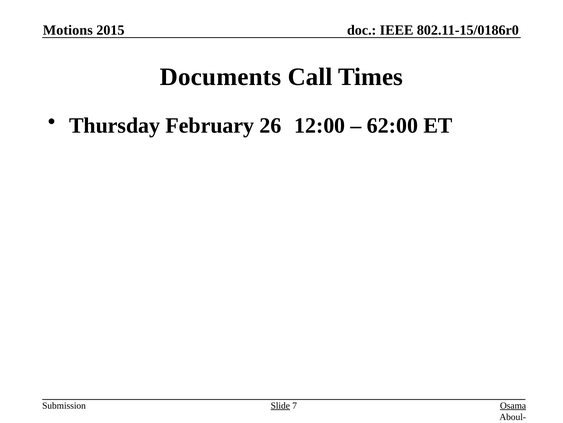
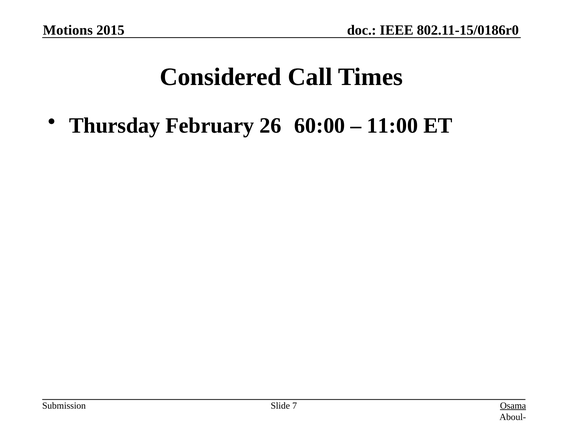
Documents: Documents -> Considered
12:00: 12:00 -> 60:00
62:00: 62:00 -> 11:00
Slide underline: present -> none
